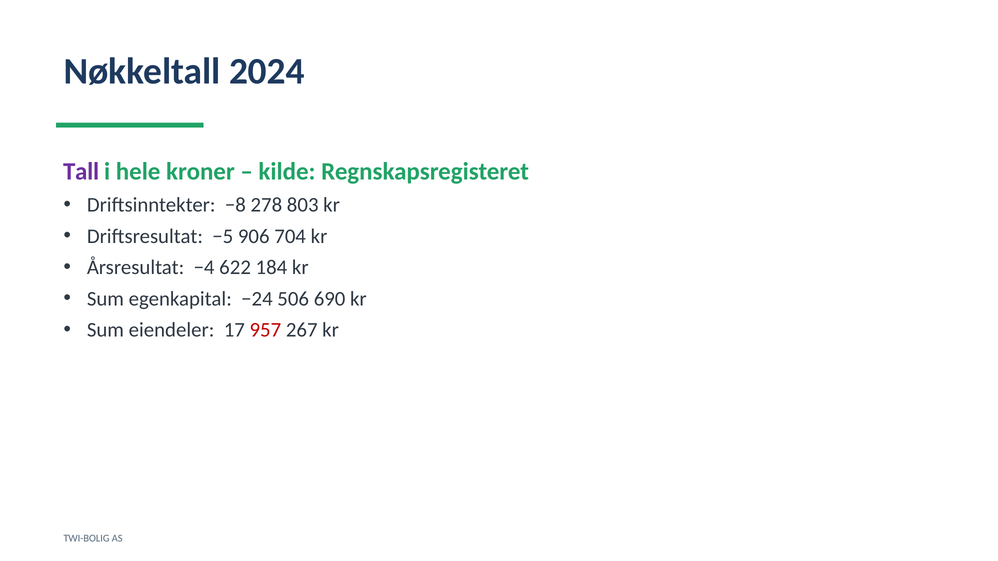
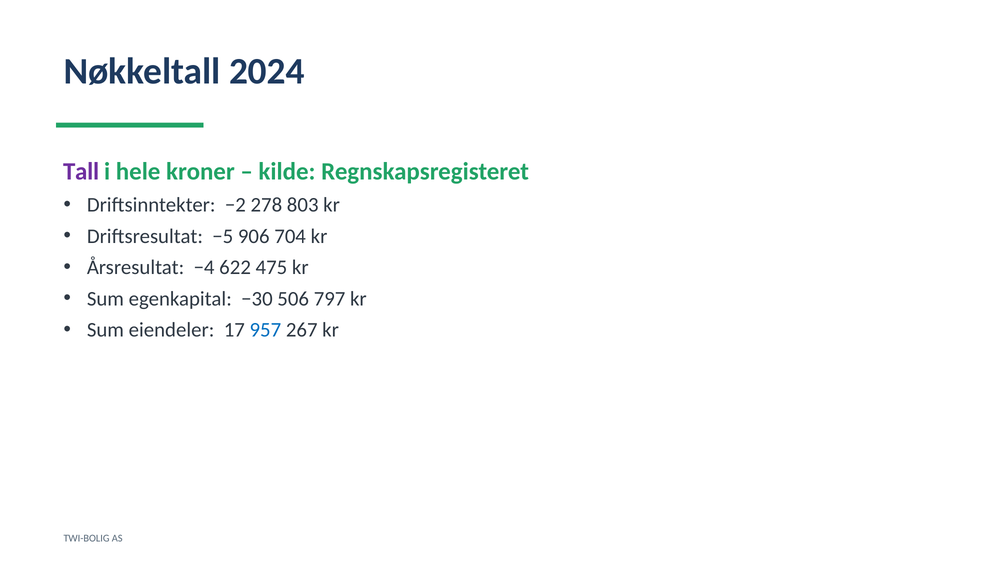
−8: −8 -> −2
184: 184 -> 475
−24: −24 -> −30
690: 690 -> 797
957 colour: red -> blue
